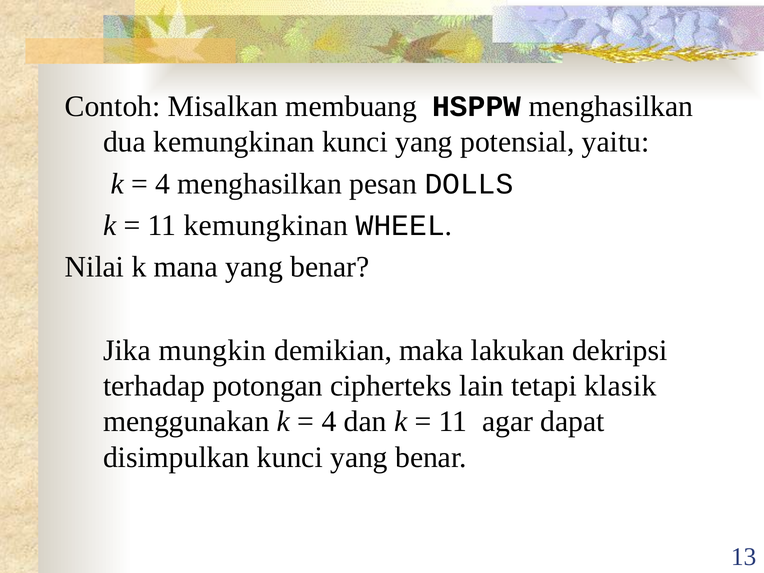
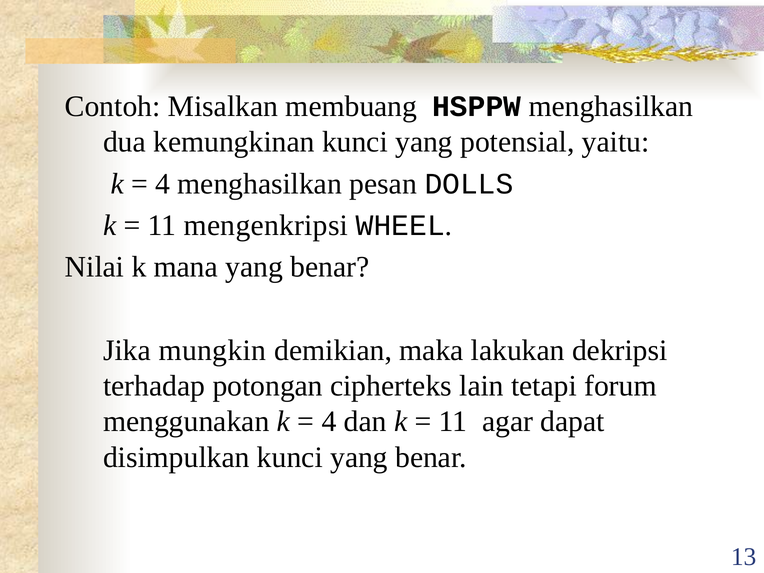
11 kemungkinan: kemungkinan -> mengenkripsi
klasik: klasik -> forum
